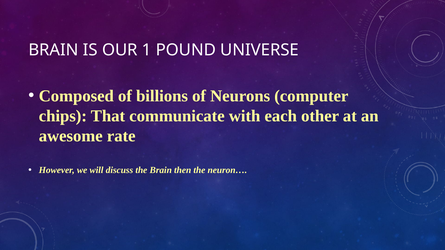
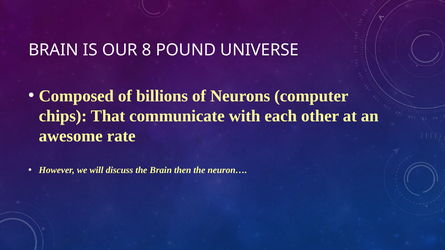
1: 1 -> 8
